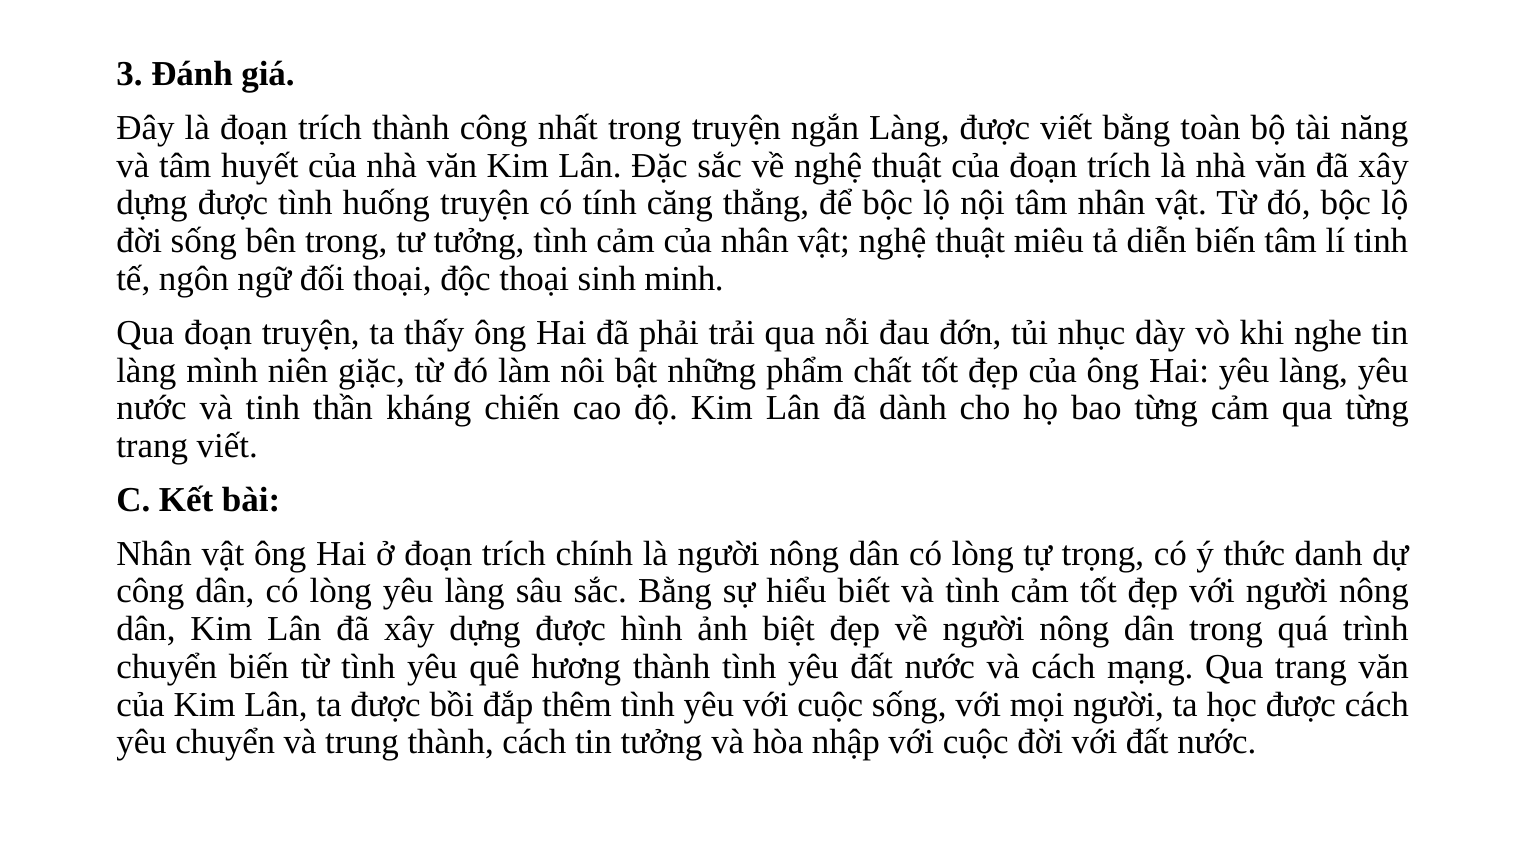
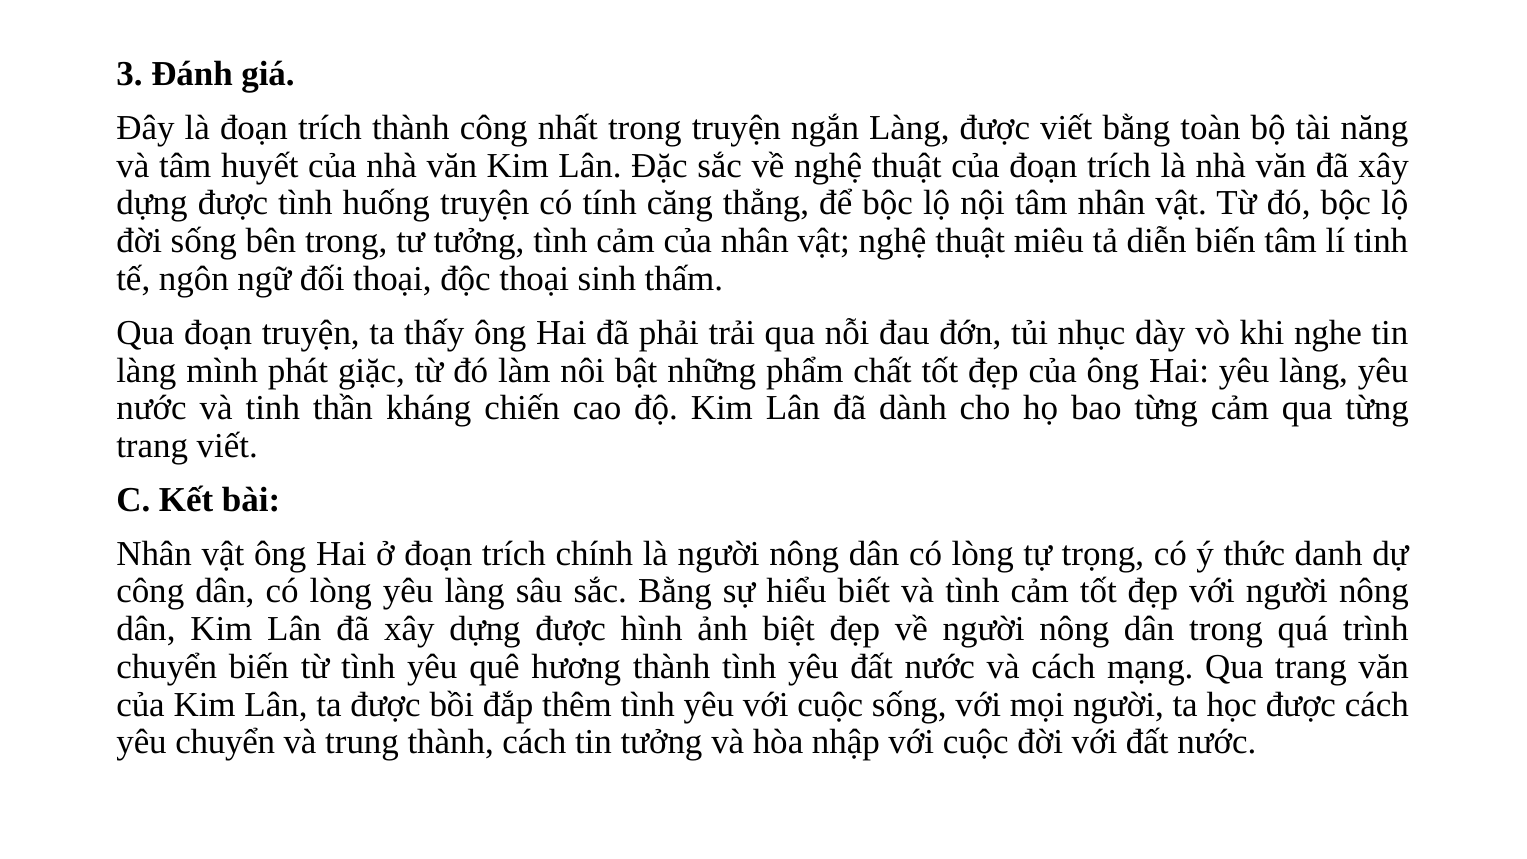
minh: minh -> thấm
niên: niên -> phát
